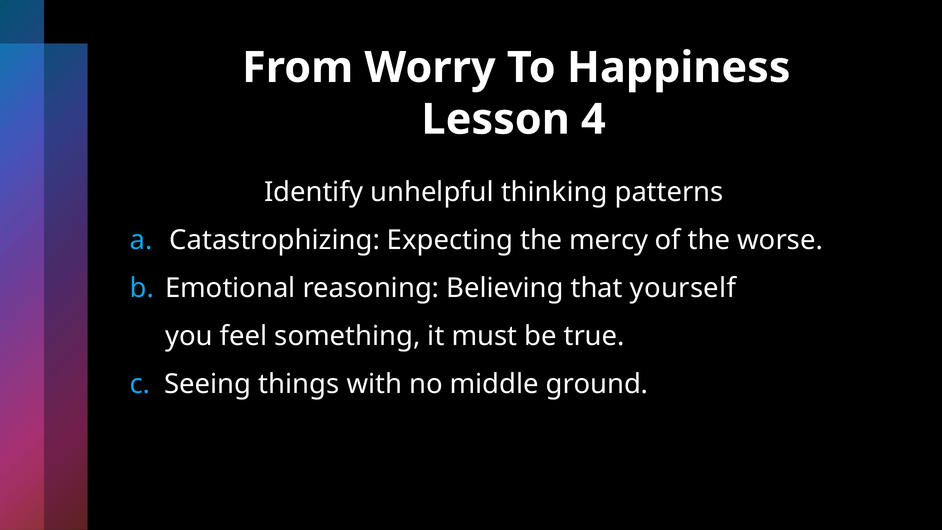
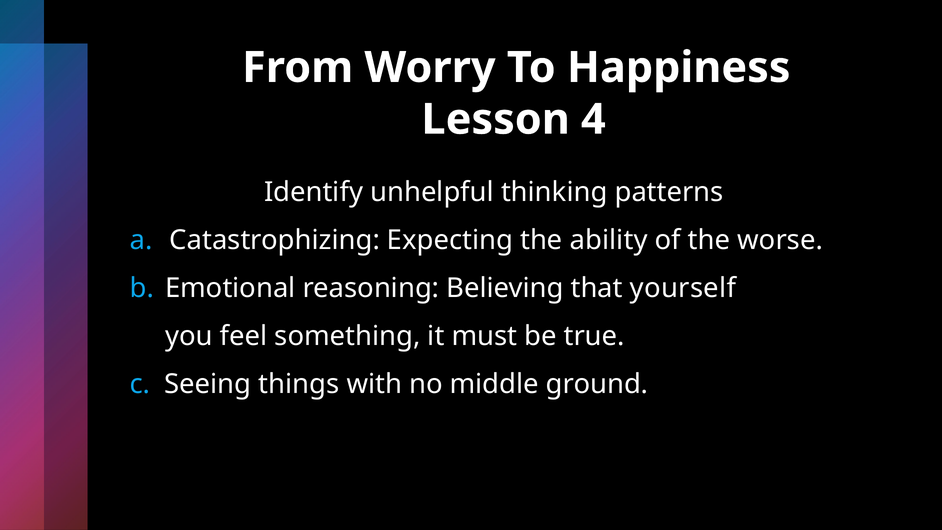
mercy: mercy -> ability
